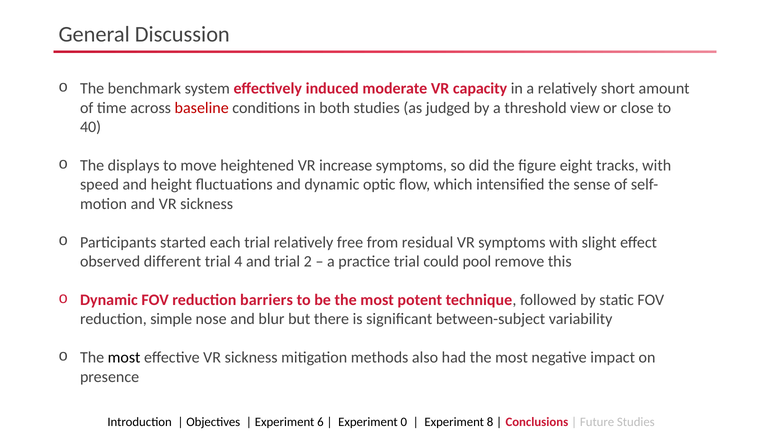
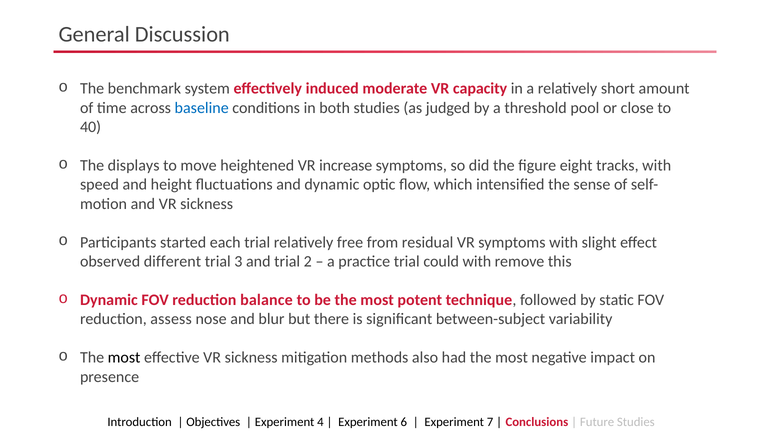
baseline colour: red -> blue
view: view -> pool
4: 4 -> 3
could pool: pool -> with
barriers: barriers -> balance
simple: simple -> assess
6: 6 -> 4
0: 0 -> 6
8: 8 -> 7
